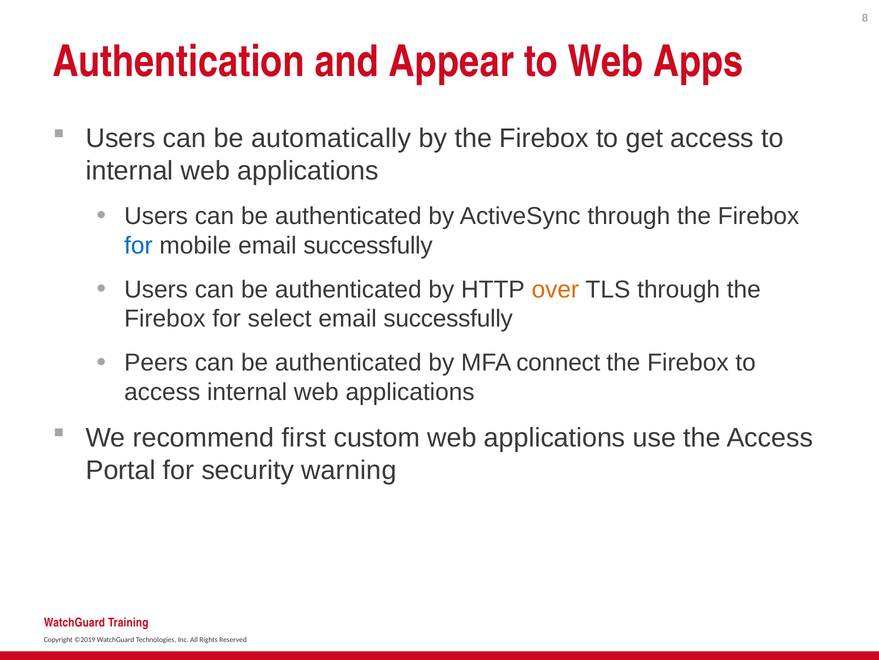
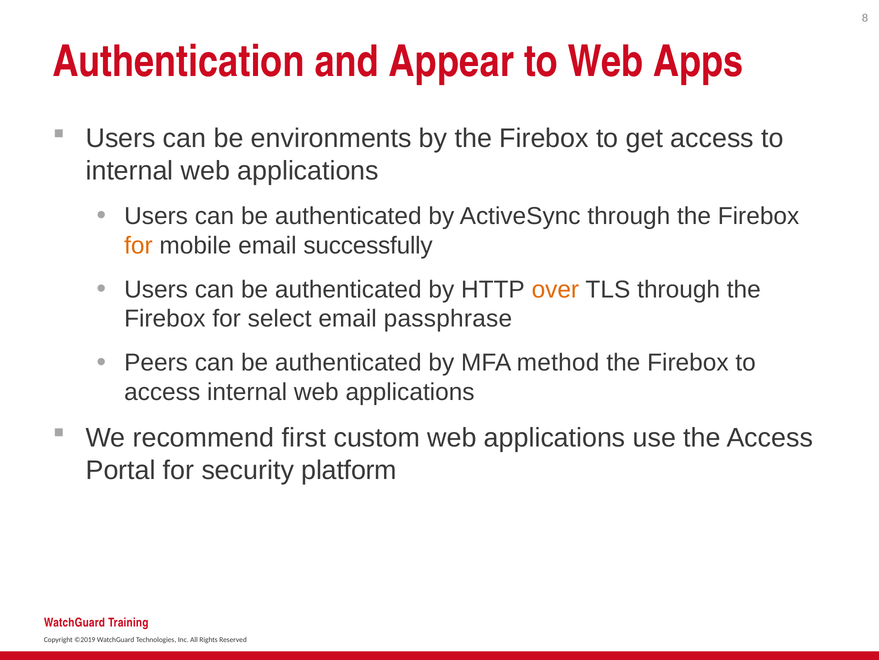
automatically: automatically -> environments
for at (138, 245) colour: blue -> orange
select email successfully: successfully -> passphrase
connect: connect -> method
warning: warning -> platform
